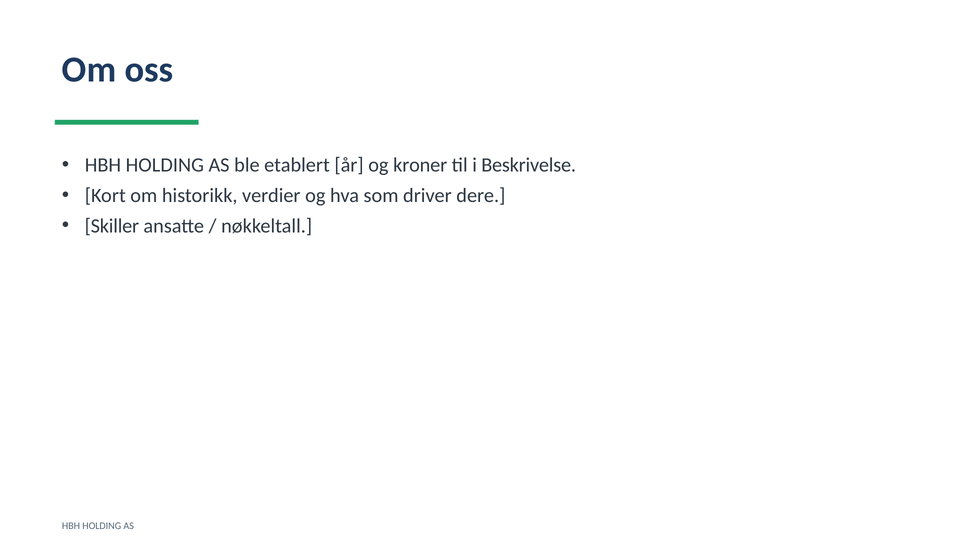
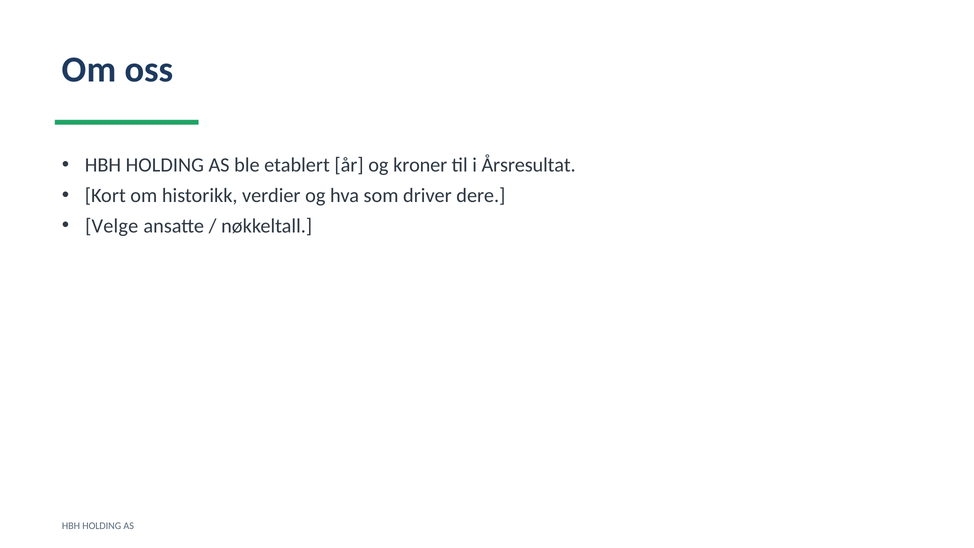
Beskrivelse: Beskrivelse -> Årsresultat
Skiller: Skiller -> Velge
